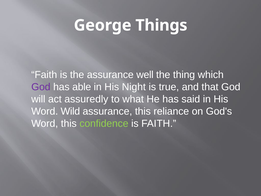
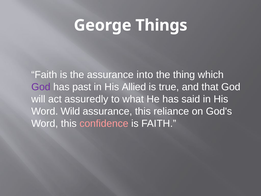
well: well -> into
able: able -> past
Night: Night -> Allied
confidence colour: light green -> pink
